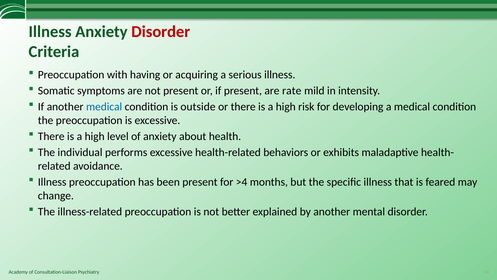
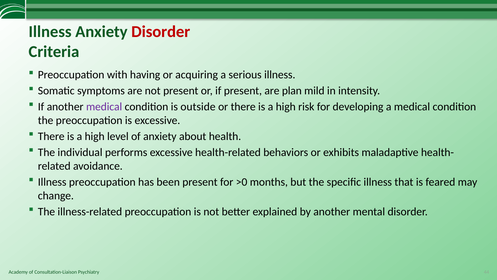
rate: rate -> plan
medical at (104, 107) colour: blue -> purple
>4: >4 -> >0
